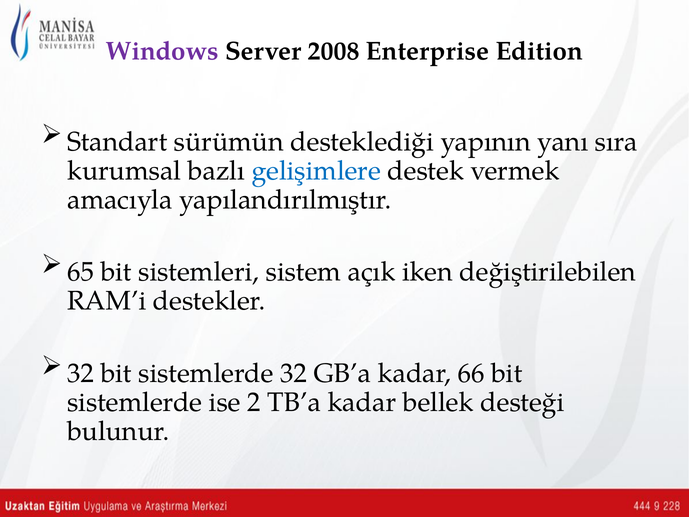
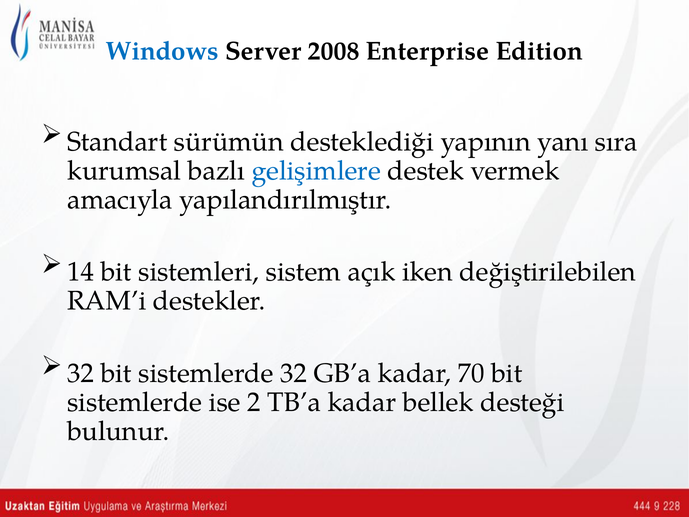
Windows colour: purple -> blue
65: 65 -> 14
66: 66 -> 70
